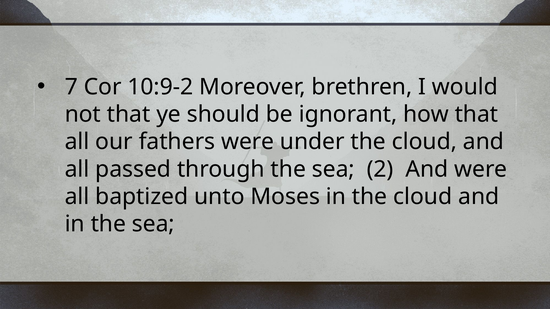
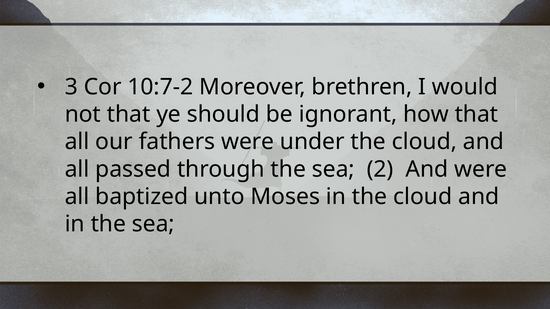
7: 7 -> 3
10:9-2: 10:9-2 -> 10:7-2
